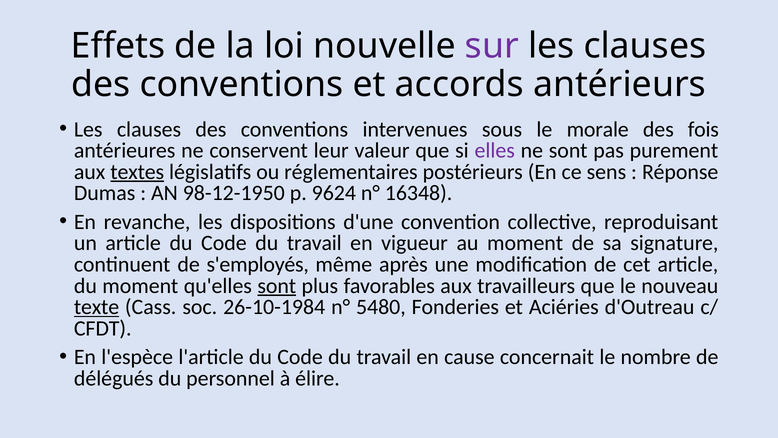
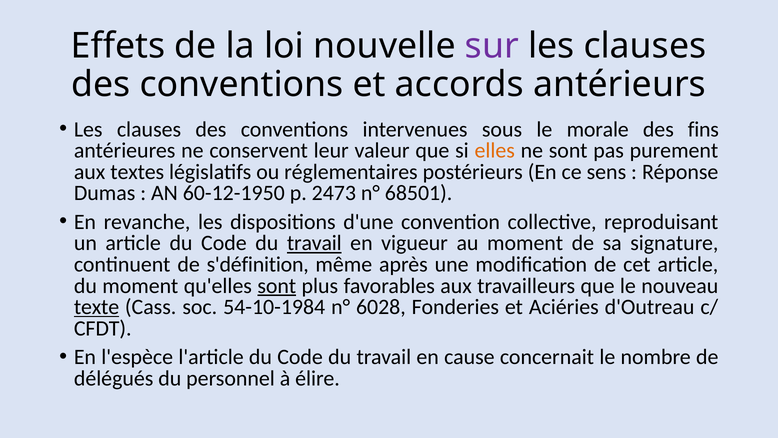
fois: fois -> fins
elles colour: purple -> orange
textes underline: present -> none
98-12-1950: 98-12-1950 -> 60-12-1950
9624: 9624 -> 2473
16348: 16348 -> 68501
travail at (314, 243) underline: none -> present
s'employés: s'employés -> s'définition
26-10-1984: 26-10-1984 -> 54-10-1984
5480: 5480 -> 6028
